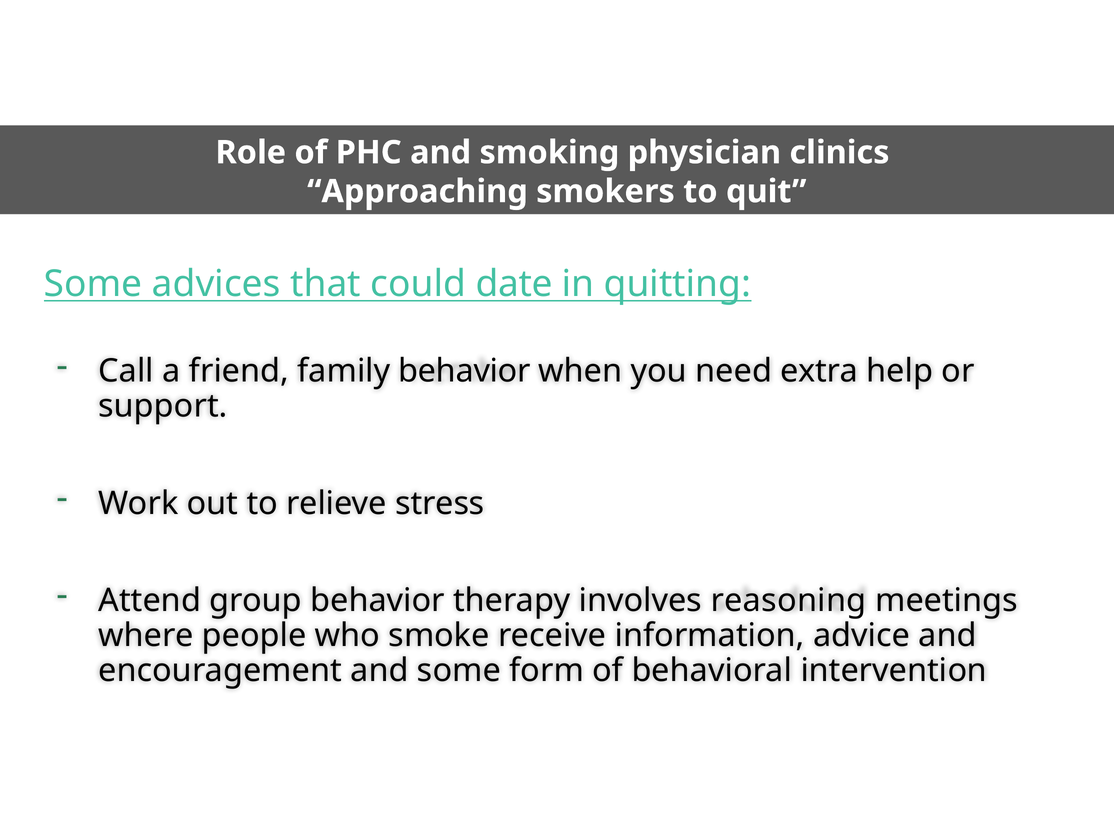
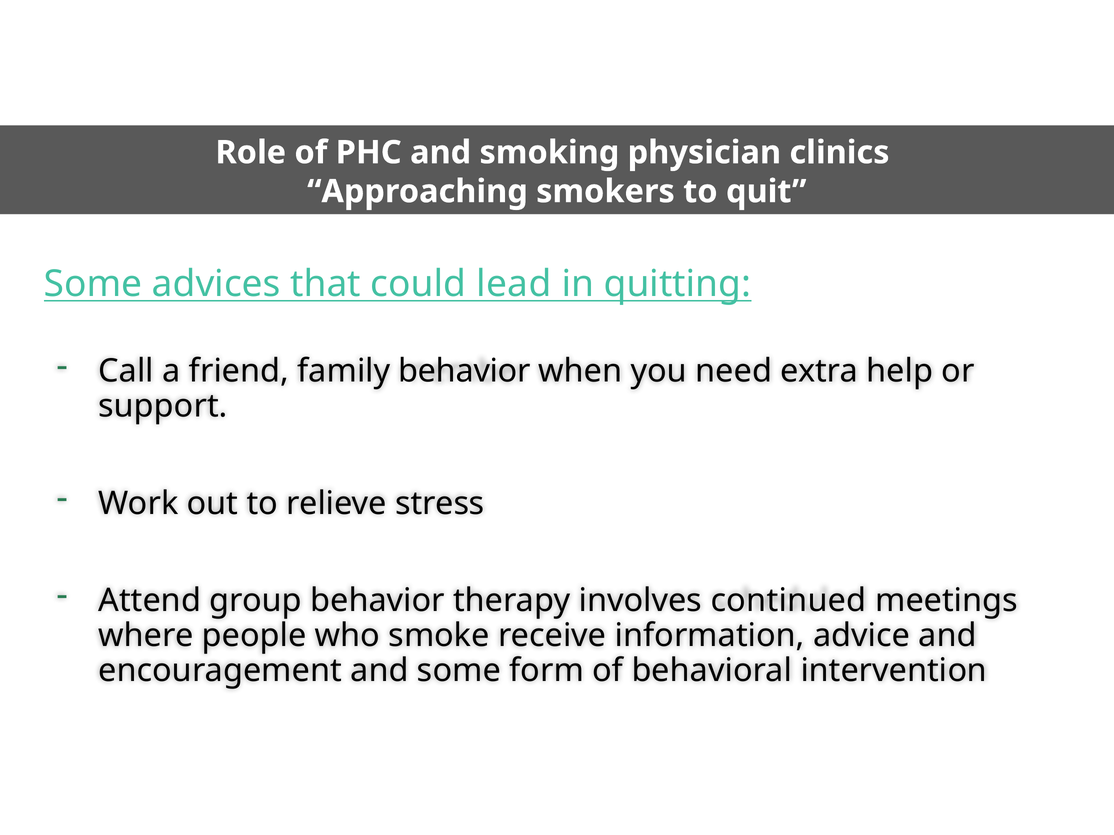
date: date -> lead
reasoning: reasoning -> continued
